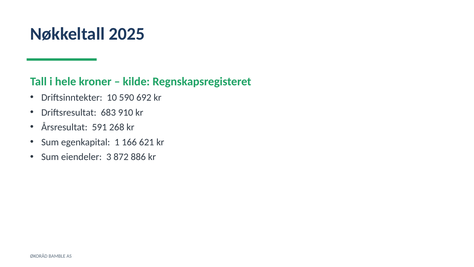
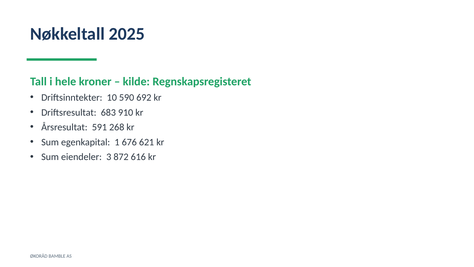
166: 166 -> 676
886: 886 -> 616
